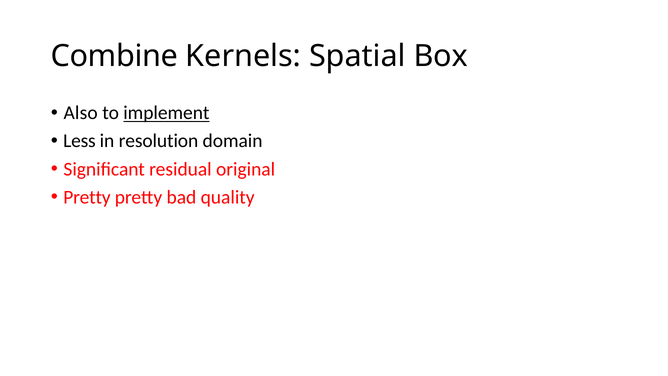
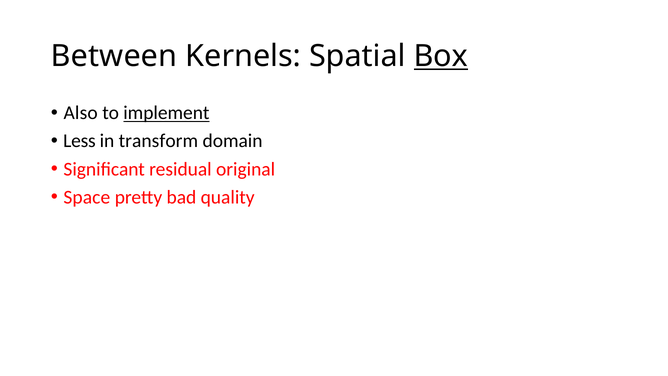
Combine: Combine -> Between
Box underline: none -> present
resolution: resolution -> transform
Pretty at (87, 197): Pretty -> Space
